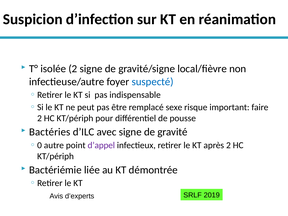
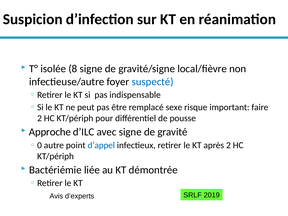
isolée 2: 2 -> 8
Bactéries: Bactéries -> Approche
d’appel colour: purple -> blue
